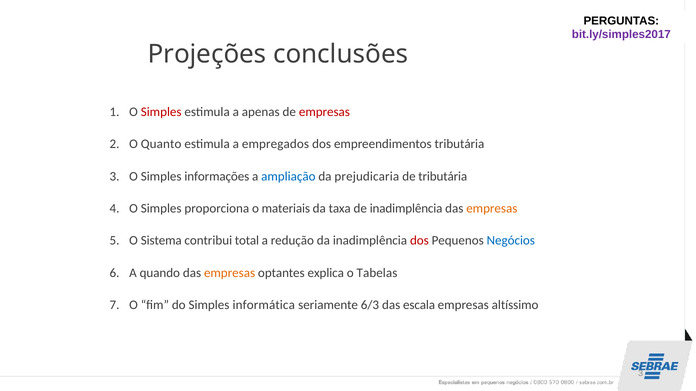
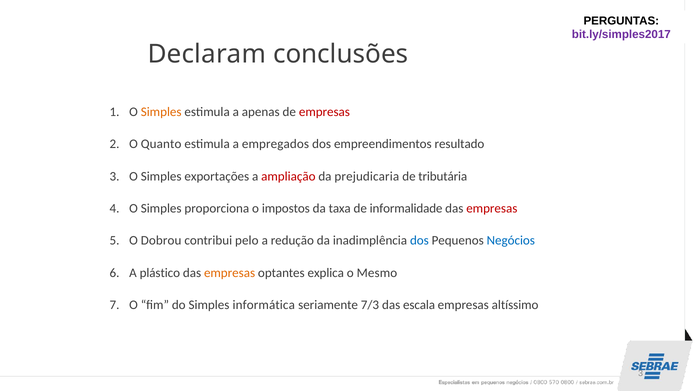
Projeções: Projeções -> Declaram
Simples at (161, 112) colour: red -> orange
empreendimentos tributária: tributária -> resultado
informações: informações -> exportações
ampliação colour: blue -> red
materiais: materiais -> impostos
de inadimplência: inadimplência -> informalidade
empresas at (492, 209) colour: orange -> red
Sistema: Sistema -> Dobrou
total: total -> pelo
dos at (419, 241) colour: red -> blue
quando: quando -> plástico
Tabelas: Tabelas -> Mesmo
6/3: 6/3 -> 7/3
